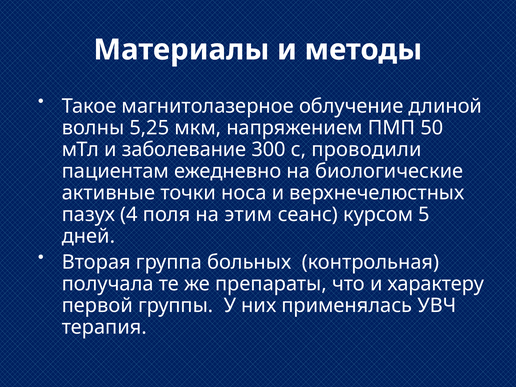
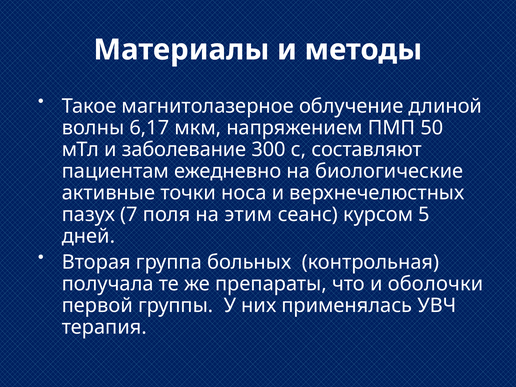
5,25: 5,25 -> 6,17
проводили: проводили -> составляют
4: 4 -> 7
характеру: характеру -> оболочки
